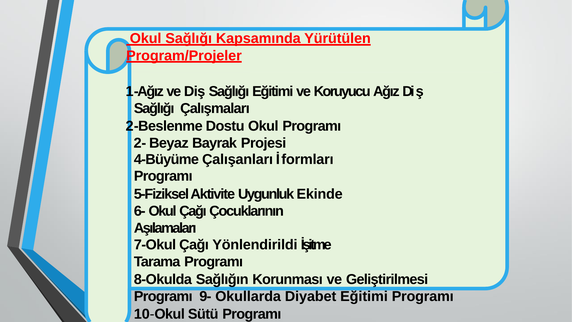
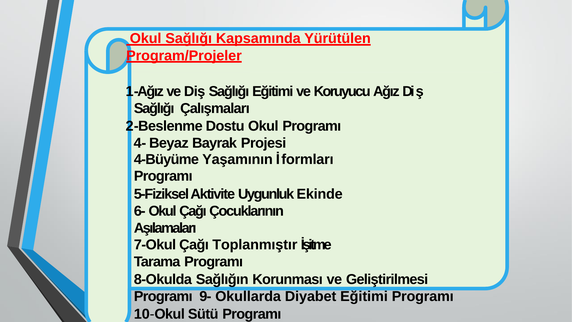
2-: 2- -> 4-
Çalışanları: Çalışanları -> Yaşamının
Yönlendirildi: Yönlendirildi -> Toplanmıştır
